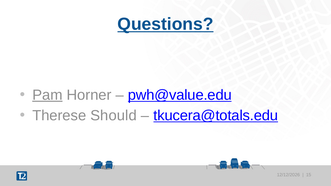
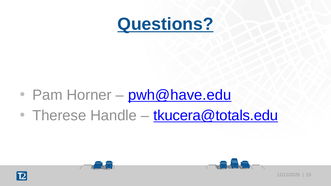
Pam underline: present -> none
pwh@value.edu: pwh@value.edu -> pwh@have.edu
Should: Should -> Handle
